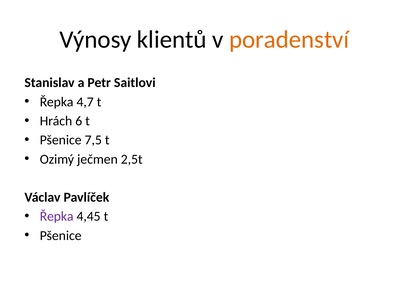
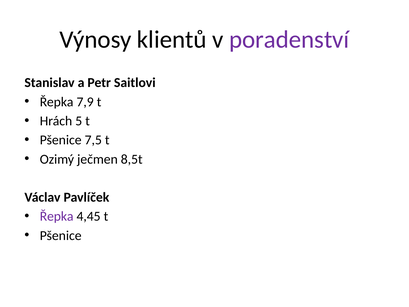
poradenství colour: orange -> purple
4,7: 4,7 -> 7,9
6: 6 -> 5
2,5t: 2,5t -> 8,5t
